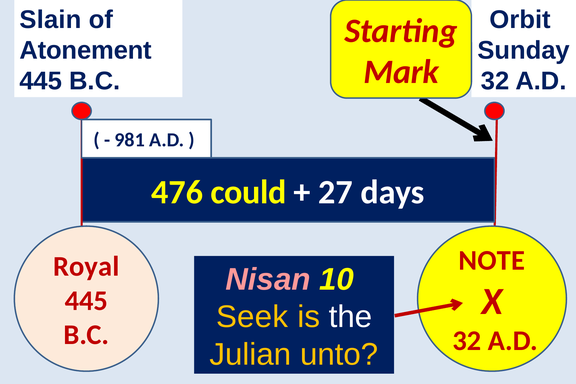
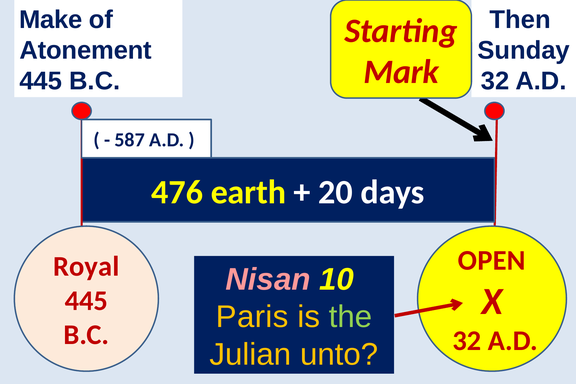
Slain: Slain -> Make
Orbit: Orbit -> Then
981: 981 -> 587
could: could -> earth
27: 27 -> 20
NOTE: NOTE -> OPEN
Seek: Seek -> Paris
the colour: white -> light green
